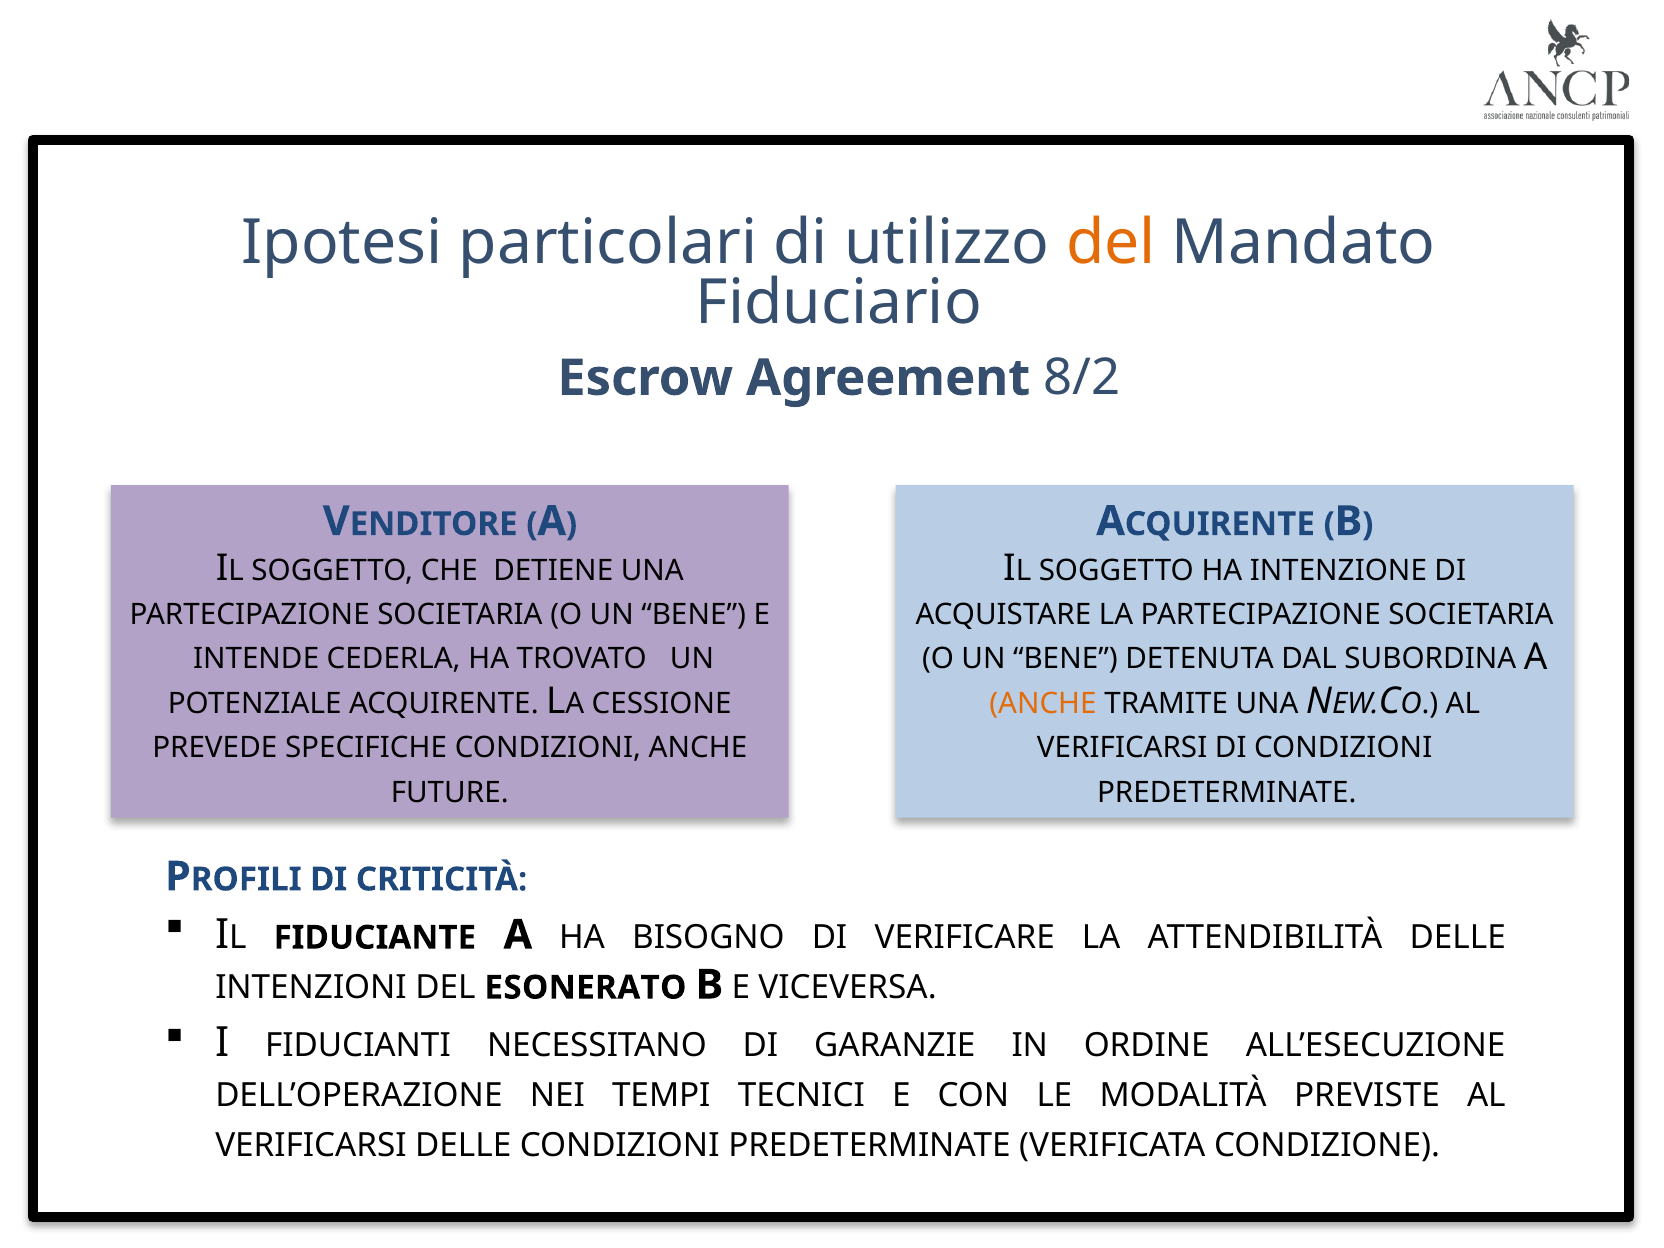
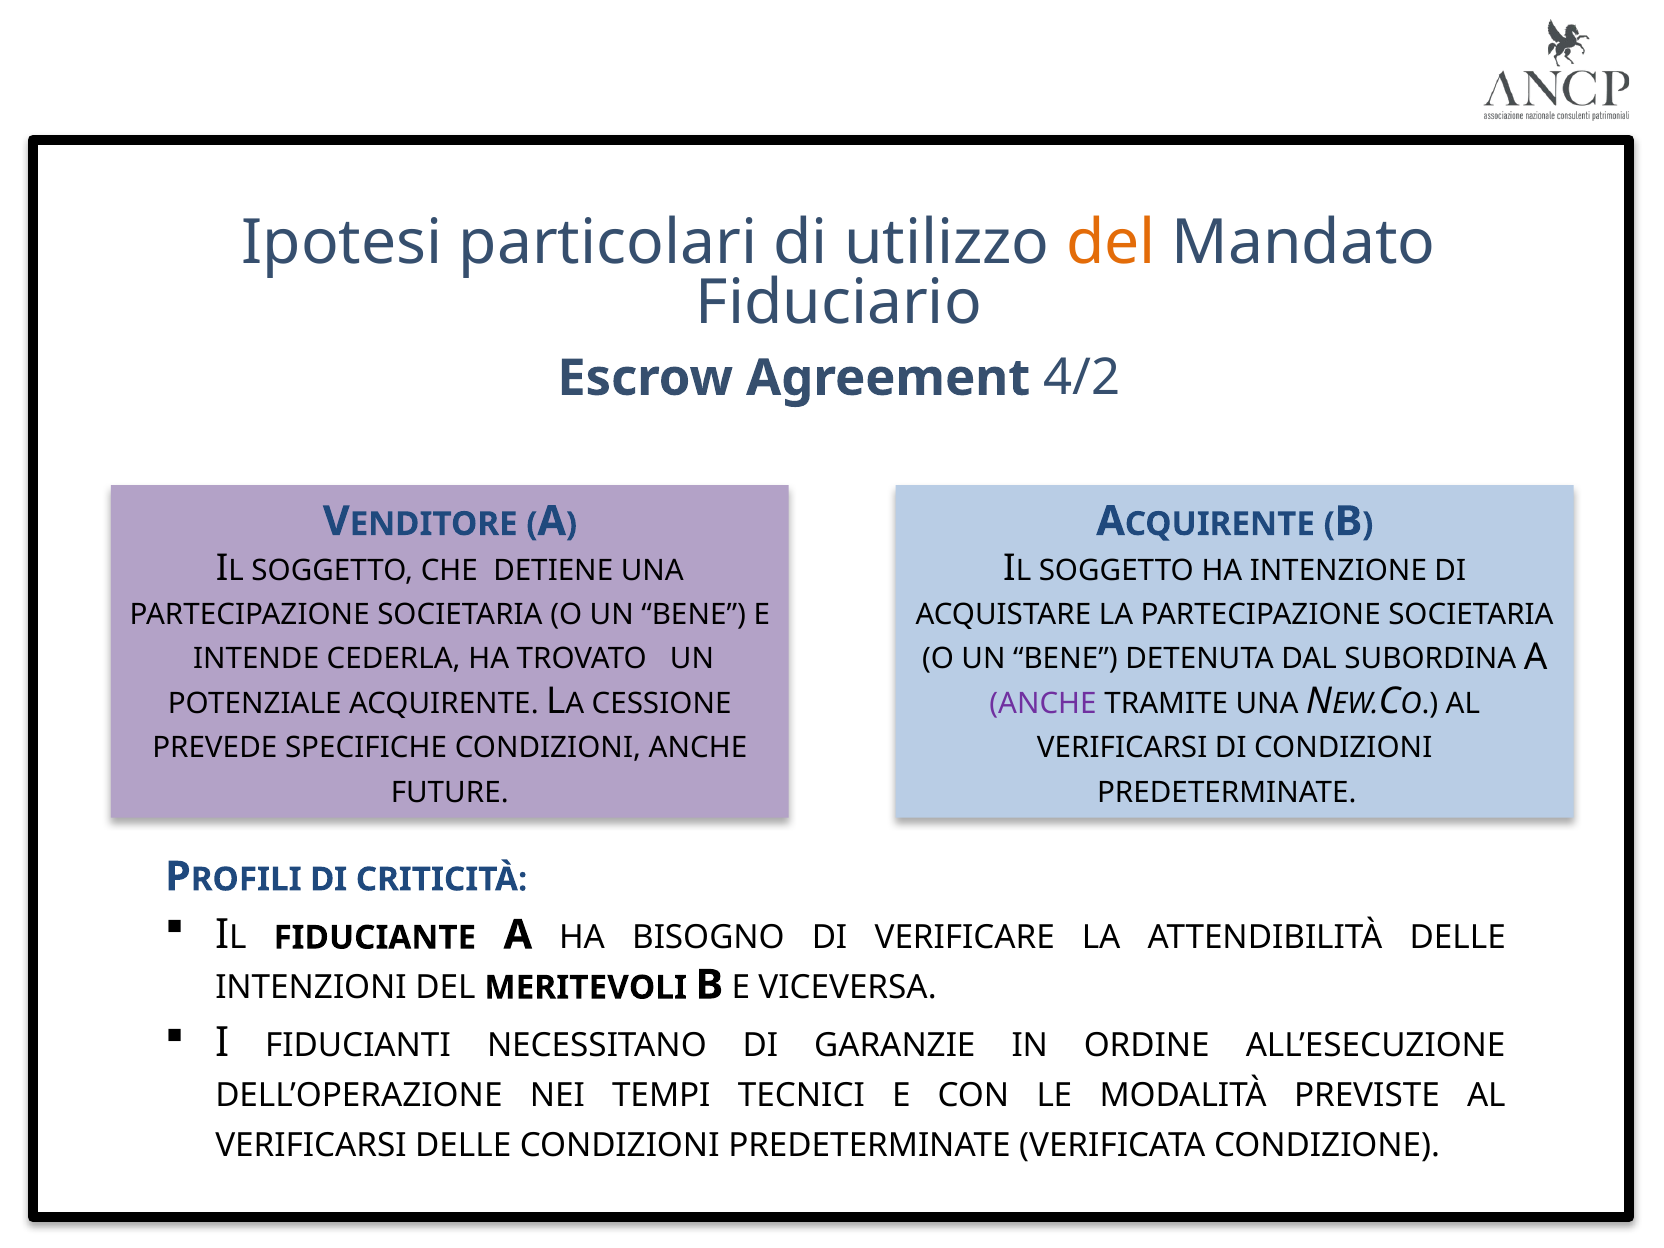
8/2: 8/2 -> 4/2
ANCHE at (1043, 704) colour: orange -> purple
ESONERATO: ESONERATO -> MERITEVOLI
